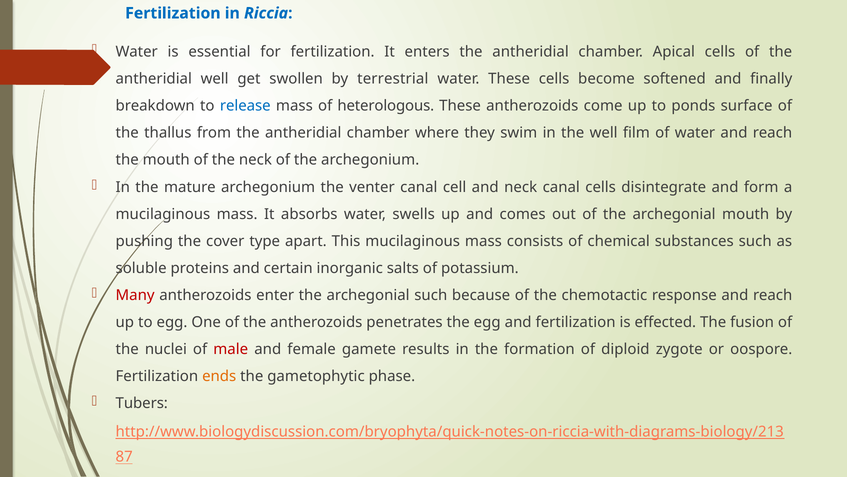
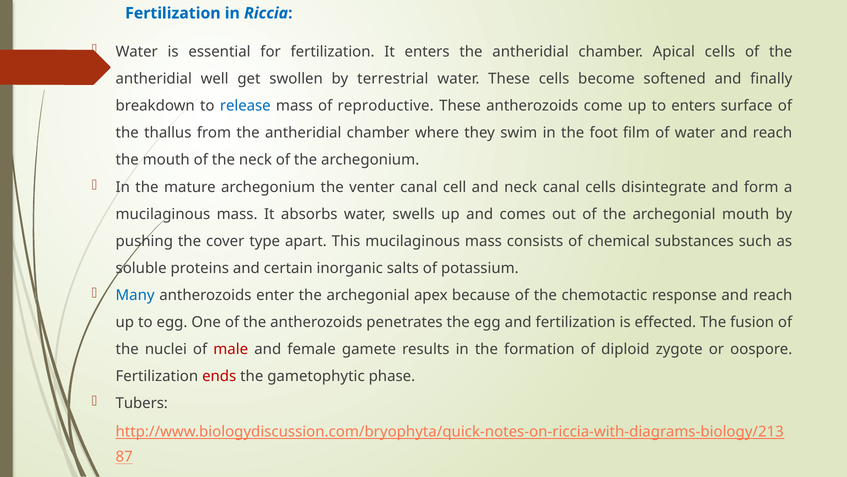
heterologous: heterologous -> reproductive
to ponds: ponds -> enters
the well: well -> foot
Many colour: red -> blue
archegonial such: such -> apex
ends colour: orange -> red
